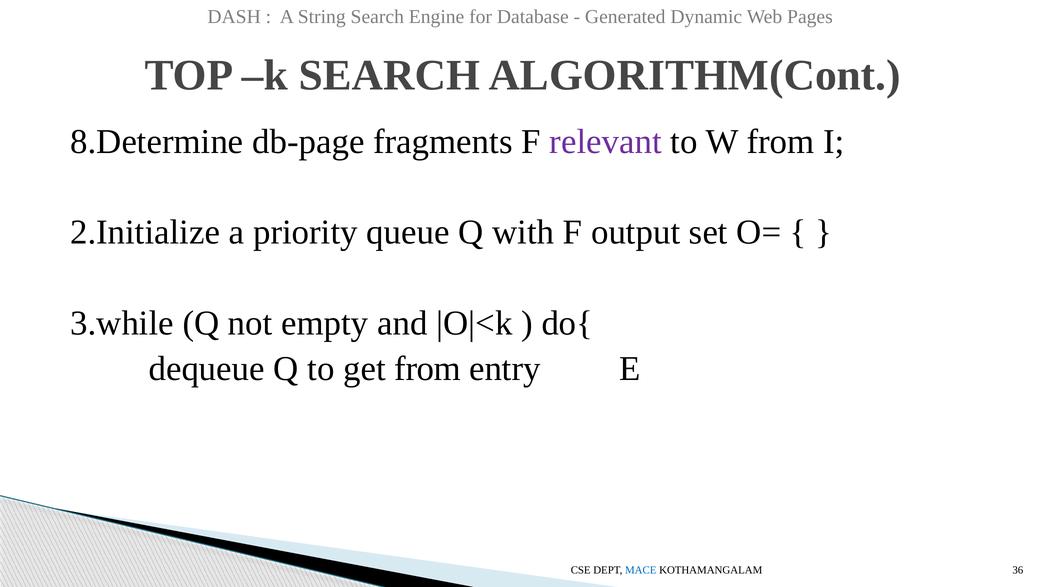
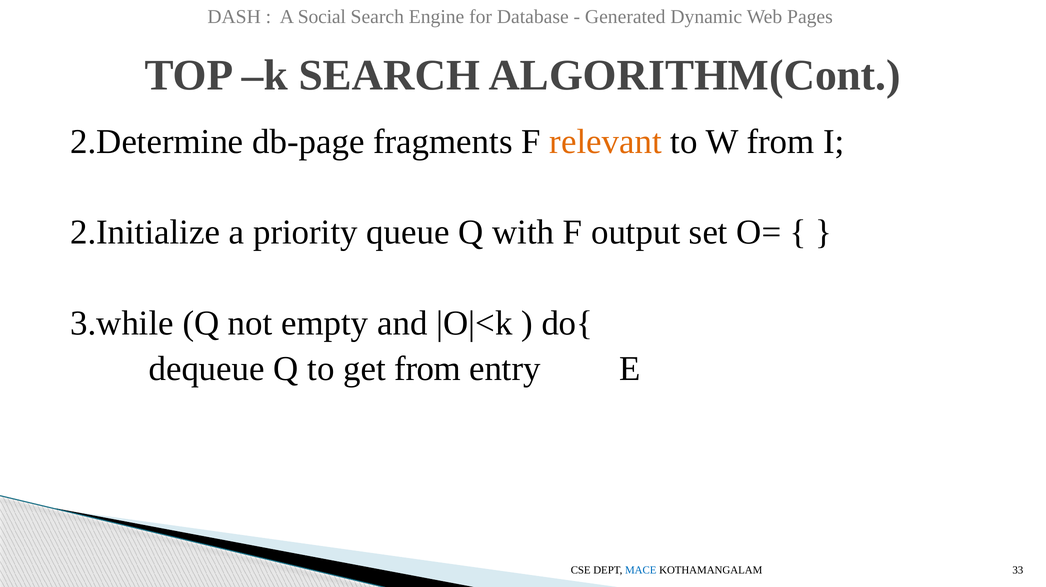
String: String -> Social
8.Determine: 8.Determine -> 2.Determine
relevant colour: purple -> orange
36: 36 -> 33
